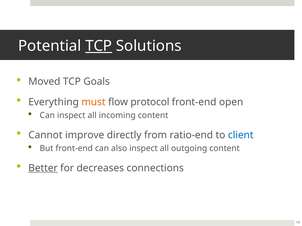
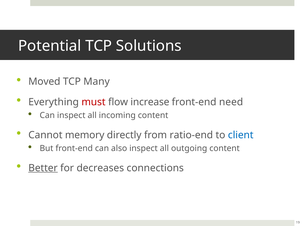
TCP at (99, 46) underline: present -> none
Goals: Goals -> Many
must colour: orange -> red
protocol: protocol -> increase
open: open -> need
improve: improve -> memory
